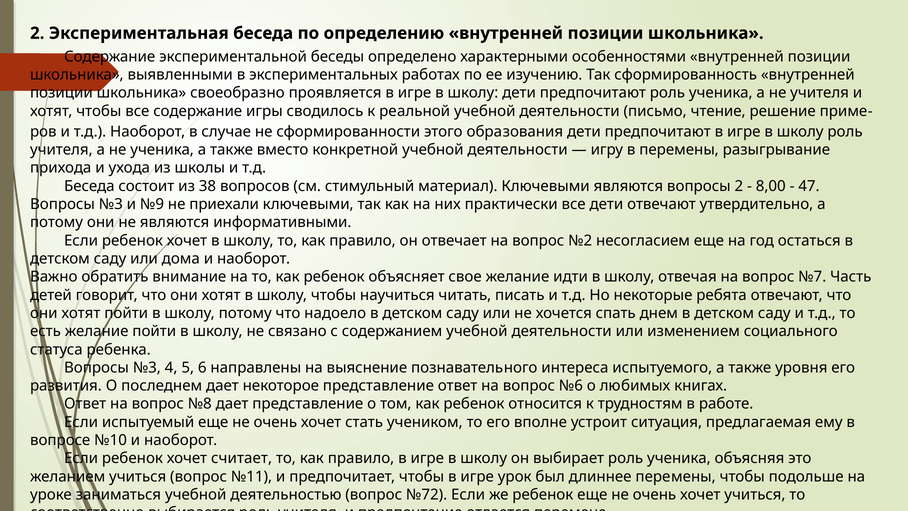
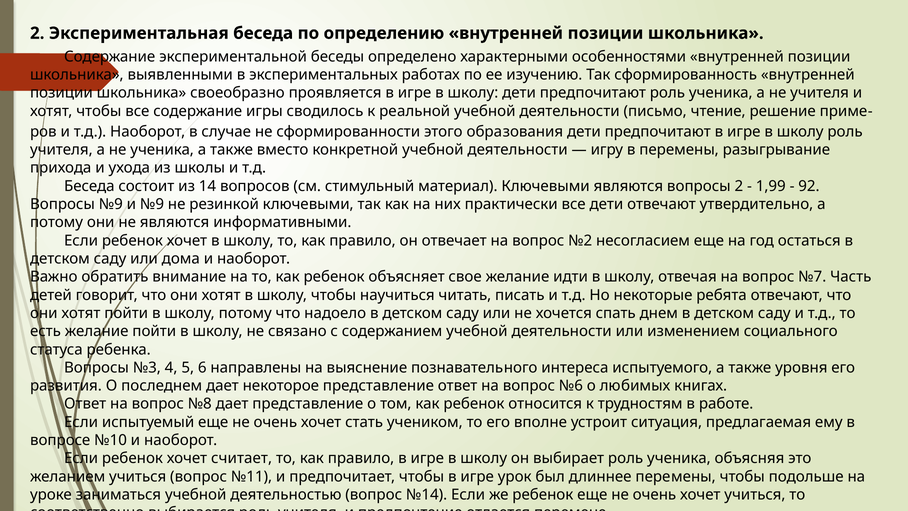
38: 38 -> 14
8,00: 8,00 -> 1,99
47: 47 -> 92
№3 at (111, 204): №3 -> №9
приехали: приехали -> резинкой
№72: №72 -> №14
